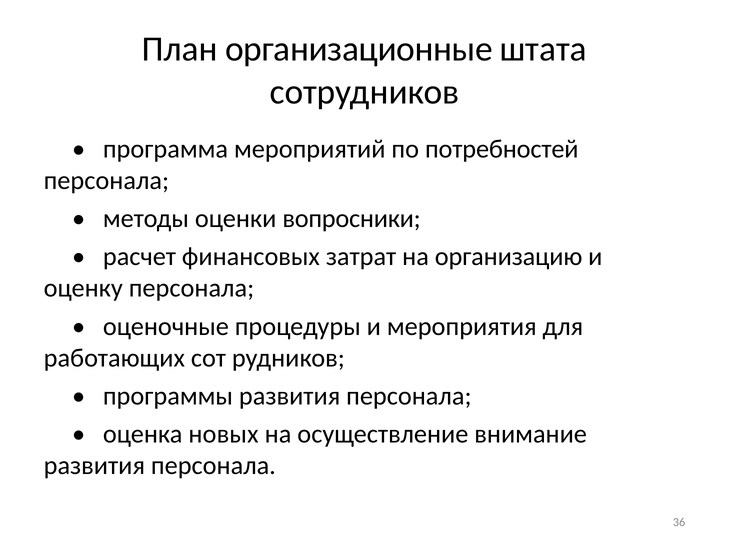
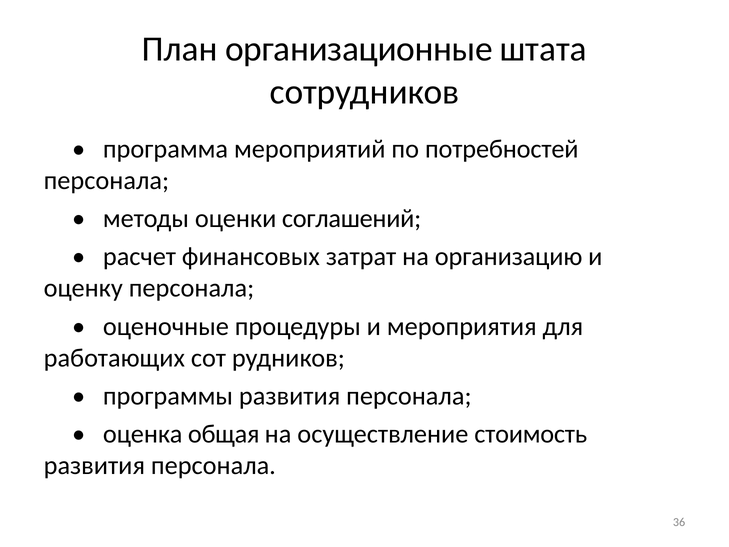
вопросники: вопросники -> соглашений
новых: новых -> общая
внимание: внимание -> стоимость
